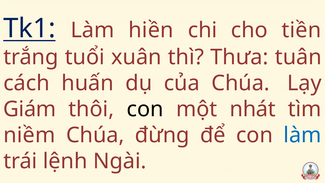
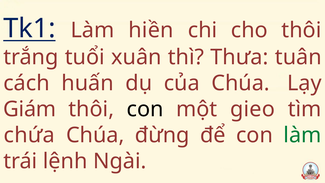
cho tiền: tiền -> thôi
nhát: nhát -> gieo
niềm: niềm -> chứa
làm at (302, 135) colour: blue -> green
